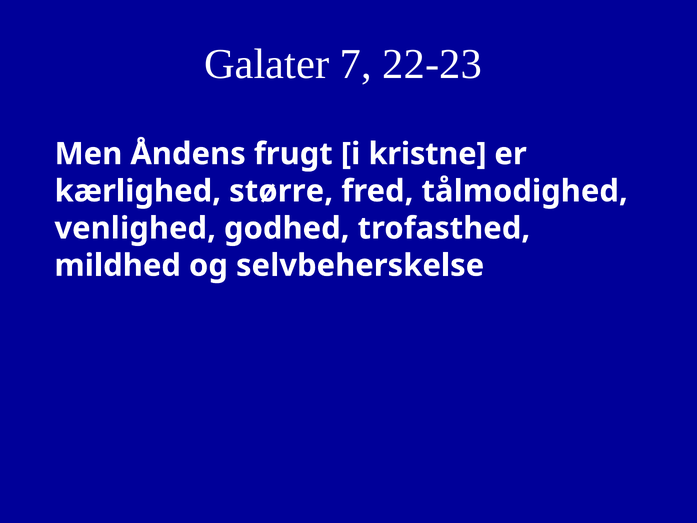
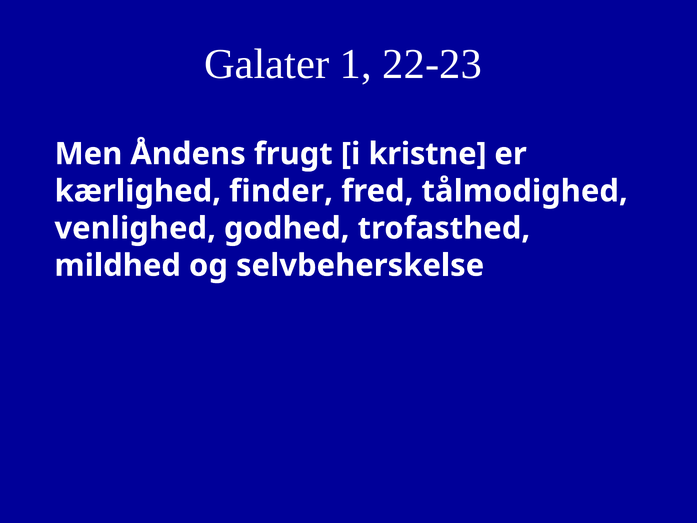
7: 7 -> 1
større: større -> finder
